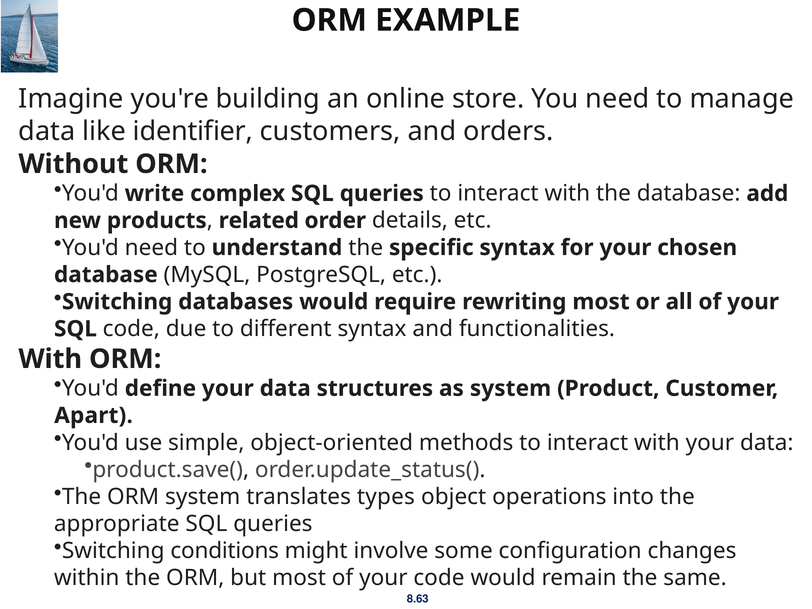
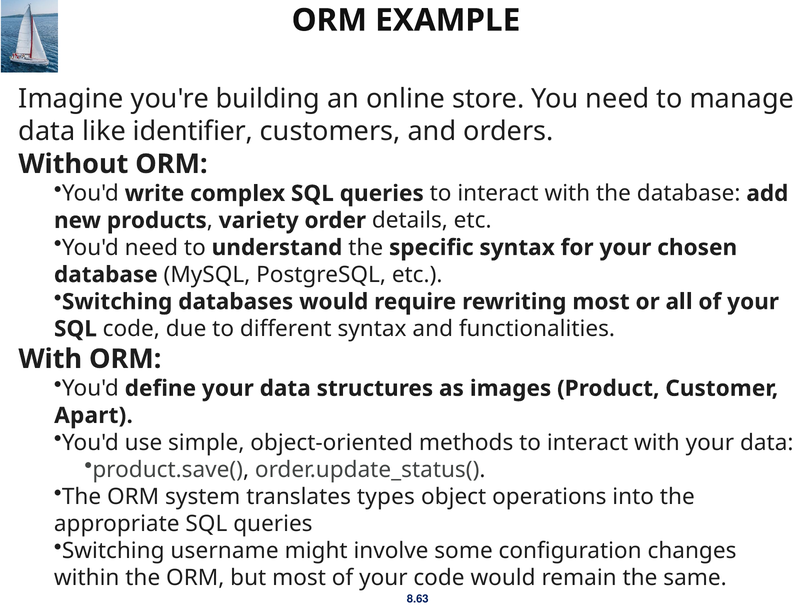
related: related -> variety
as system: system -> images
conditions: conditions -> username
